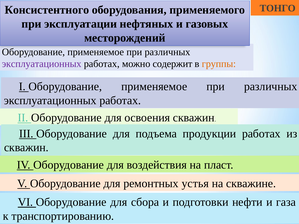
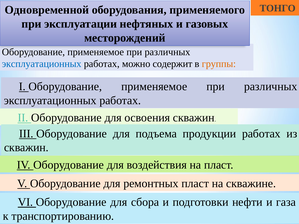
Консистентного: Консистентного -> Одновременной
эксплуатационных at (42, 64) colour: purple -> blue
ремонтных устья: устья -> пласт
